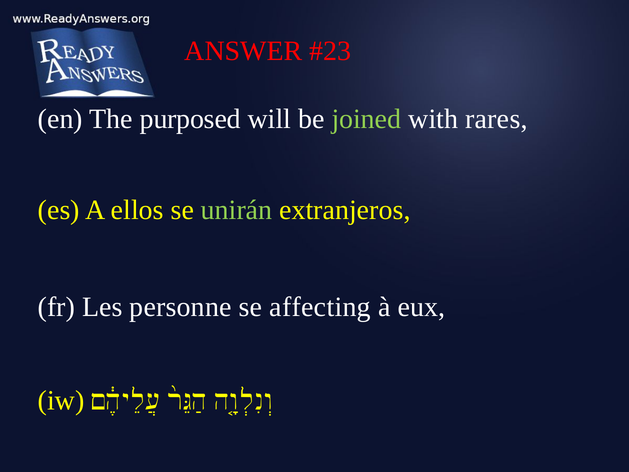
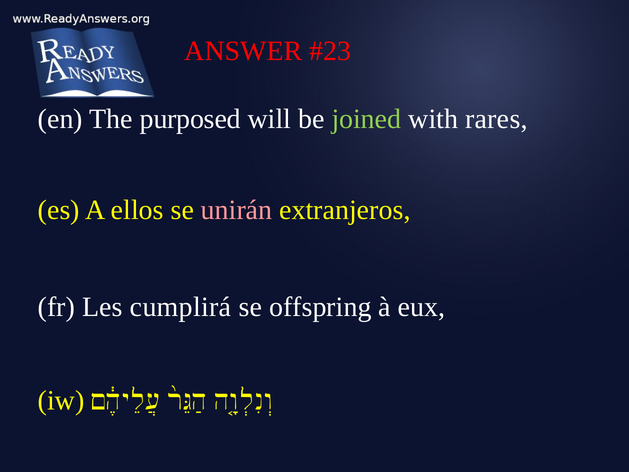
unirán colour: light green -> pink
personne: personne -> cumplirá
affecting: affecting -> offspring
